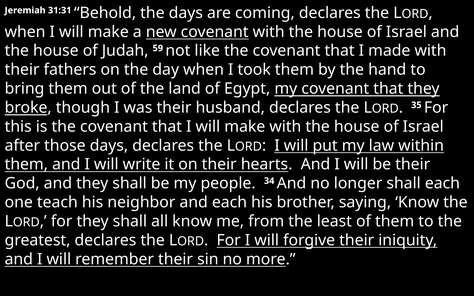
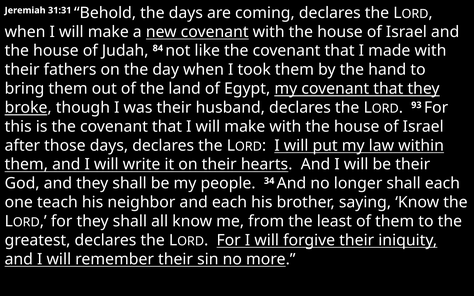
59: 59 -> 84
35: 35 -> 93
